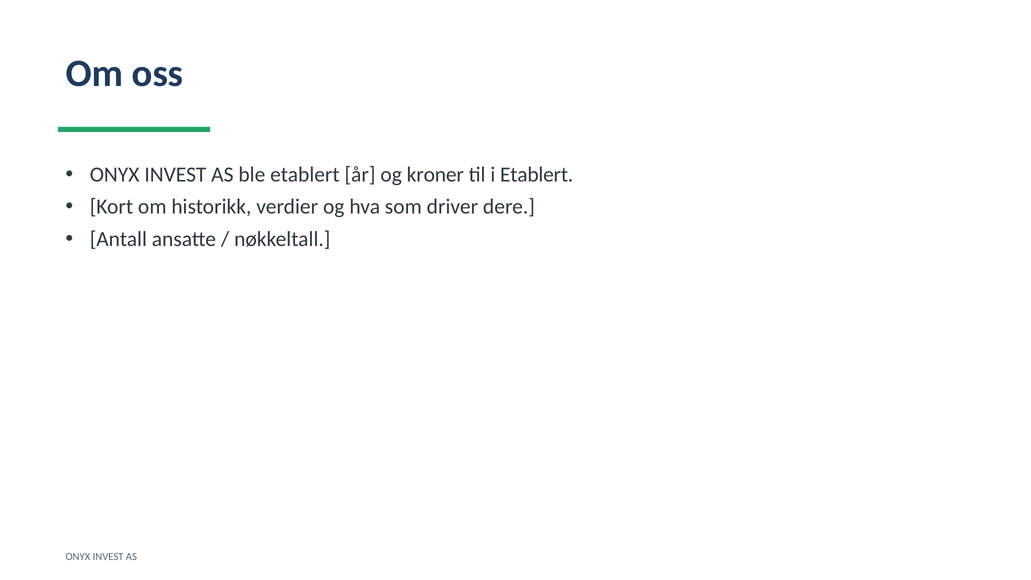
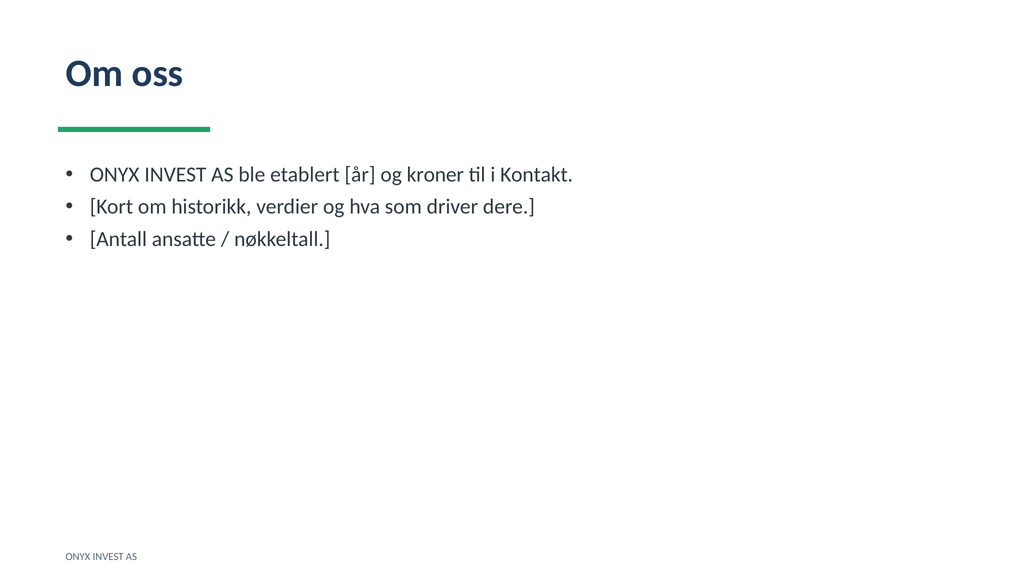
i Etablert: Etablert -> Kontakt
